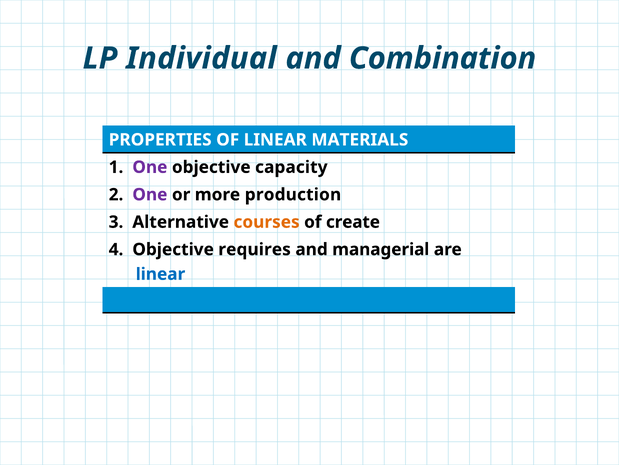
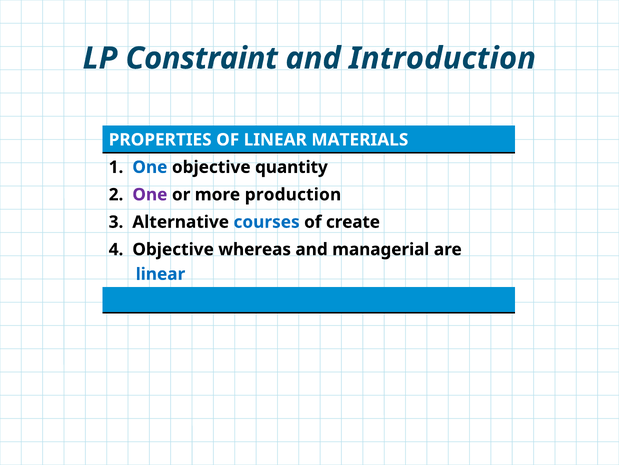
Individual: Individual -> Constraint
Combination: Combination -> Introduction
One at (150, 167) colour: purple -> blue
capacity: capacity -> quantity
courses colour: orange -> blue
requires: requires -> whereas
